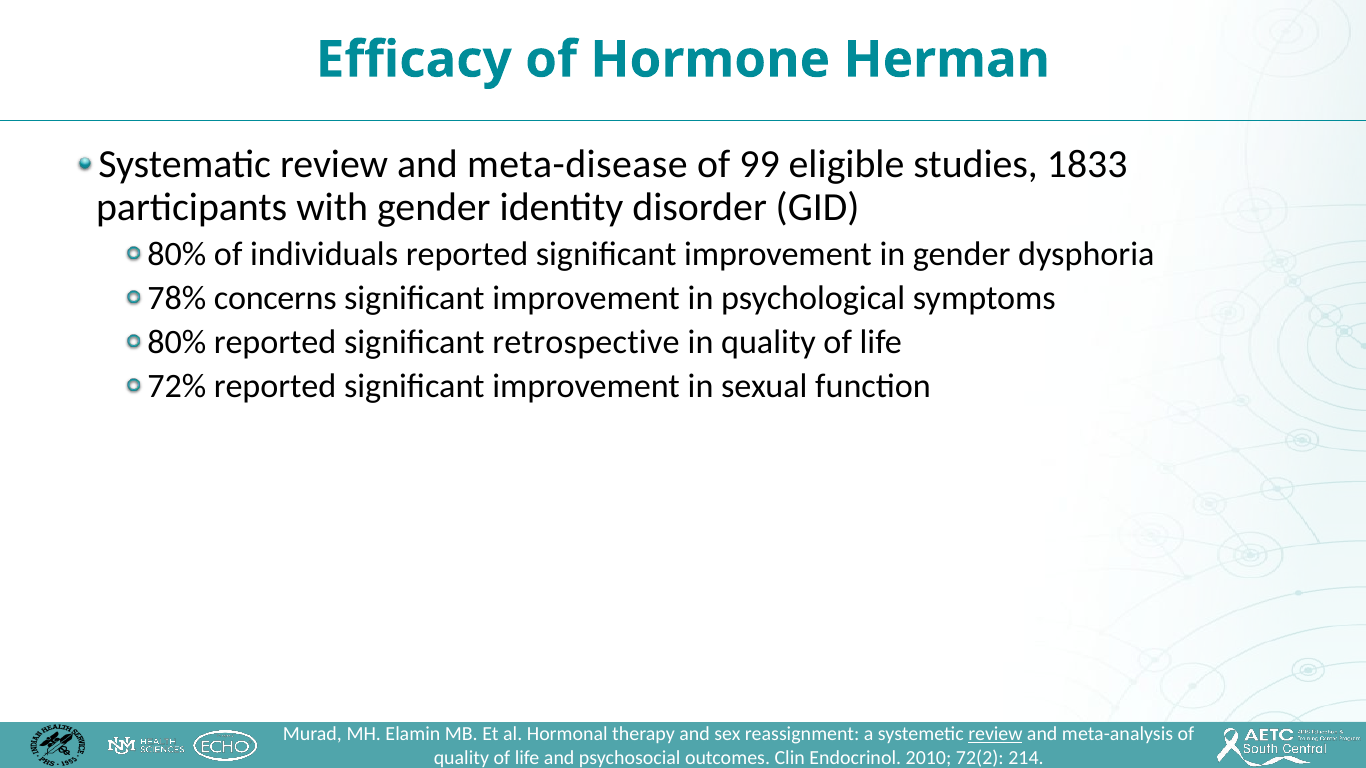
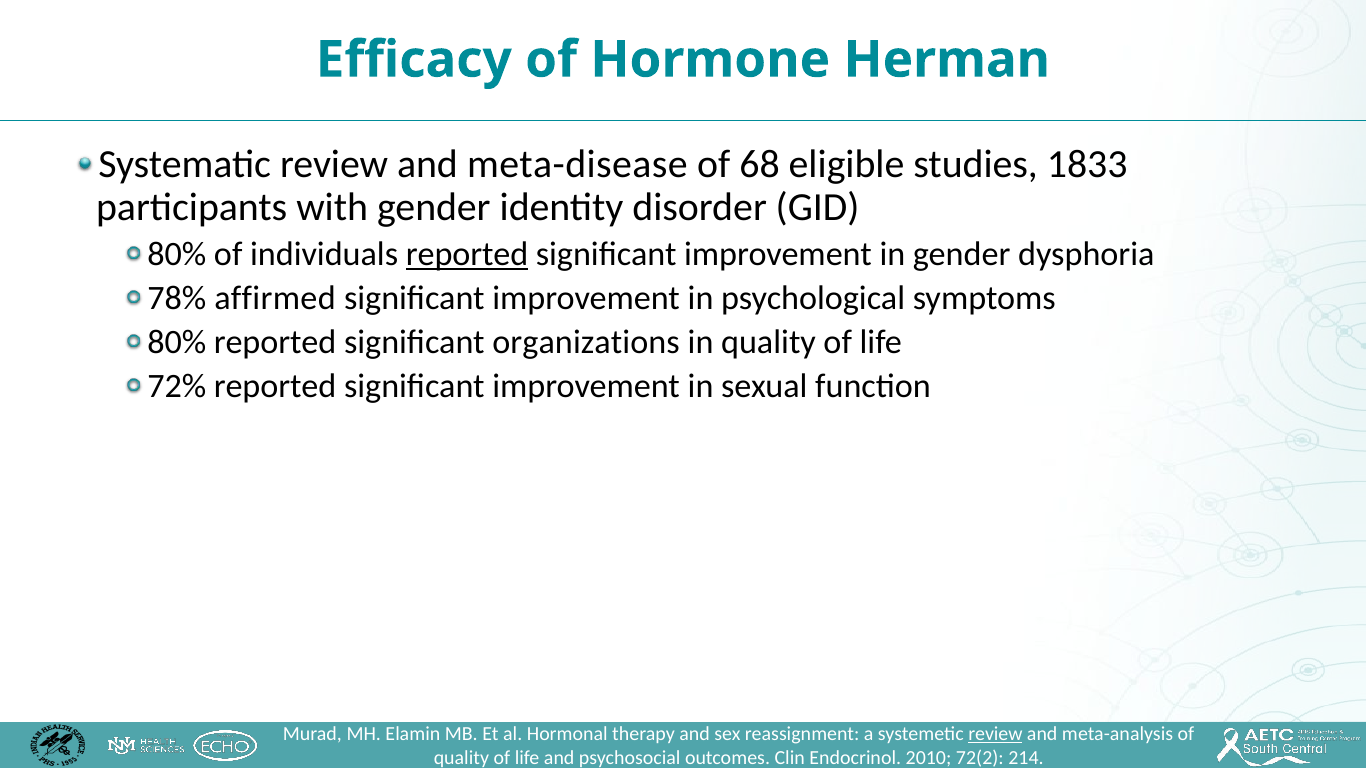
99: 99 -> 68
reported at (467, 255) underline: none -> present
concerns: concerns -> affirmed
retrospective: retrospective -> organizations
